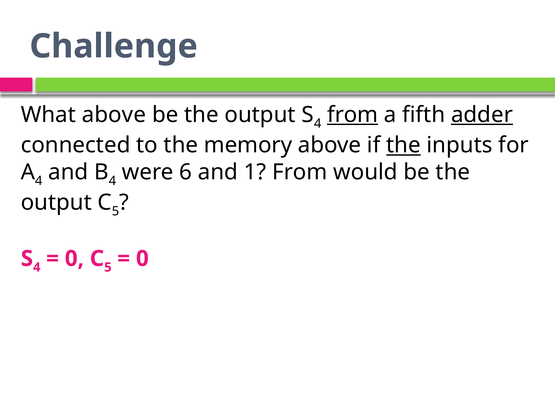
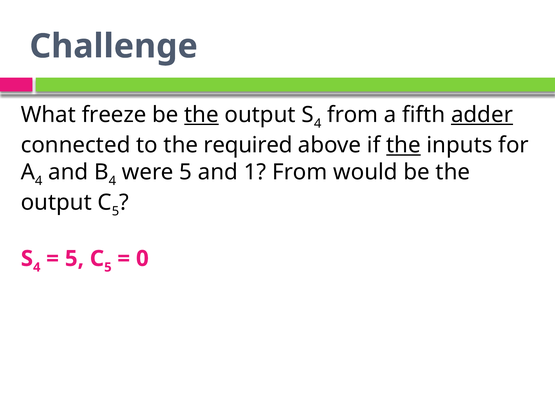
What above: above -> freeze
the at (201, 115) underline: none -> present
from at (353, 115) underline: present -> none
memory: memory -> required
were 6: 6 -> 5
0 at (74, 259): 0 -> 5
